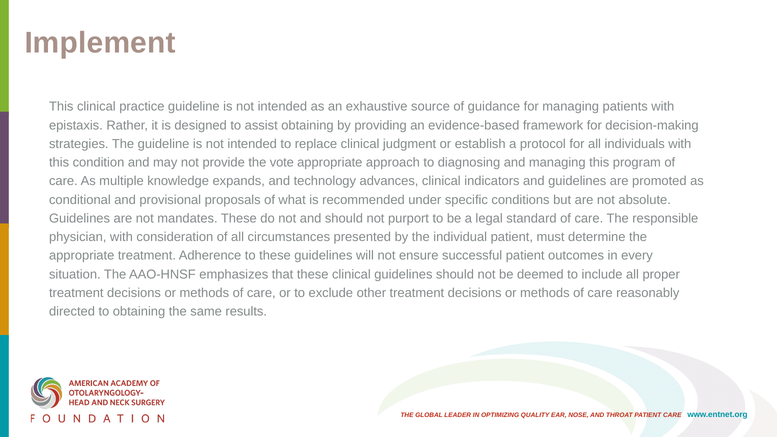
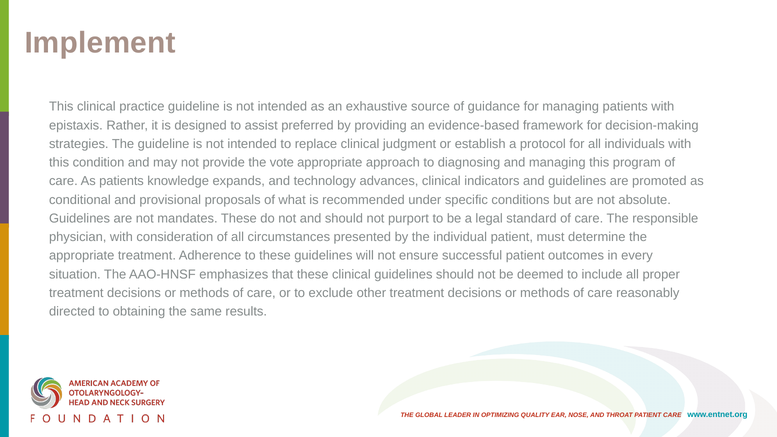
assist obtaining: obtaining -> preferred
As multiple: multiple -> patients
